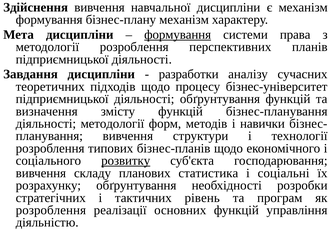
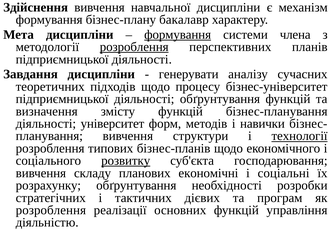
бізнес-плану механізм: механізм -> бакалавр
права: права -> члена
розроблення at (134, 47) underline: none -> present
разработки: разработки -> генерувати
діяльності методології: методології -> університет
технології underline: none -> present
статистика: статистика -> економічні
рівень: рівень -> дієвих
